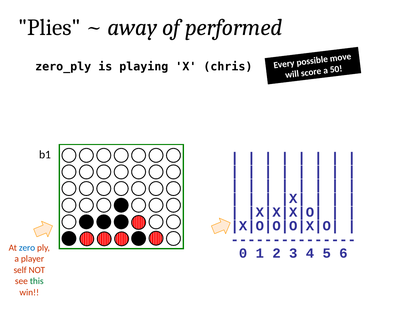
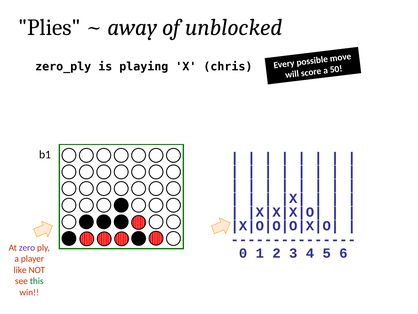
performed: performed -> unblocked
zero colour: blue -> purple
self: self -> like
